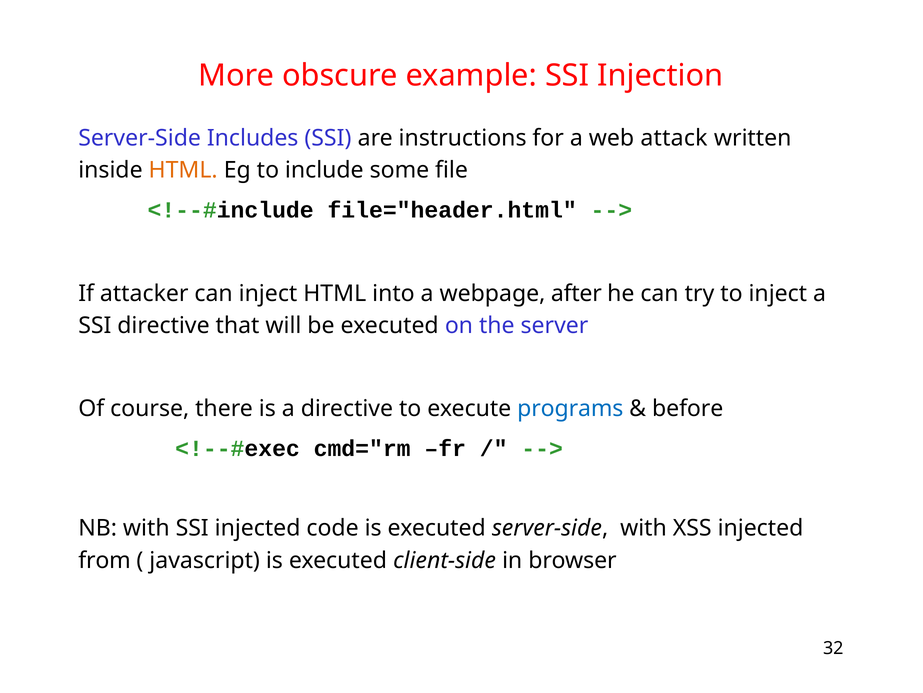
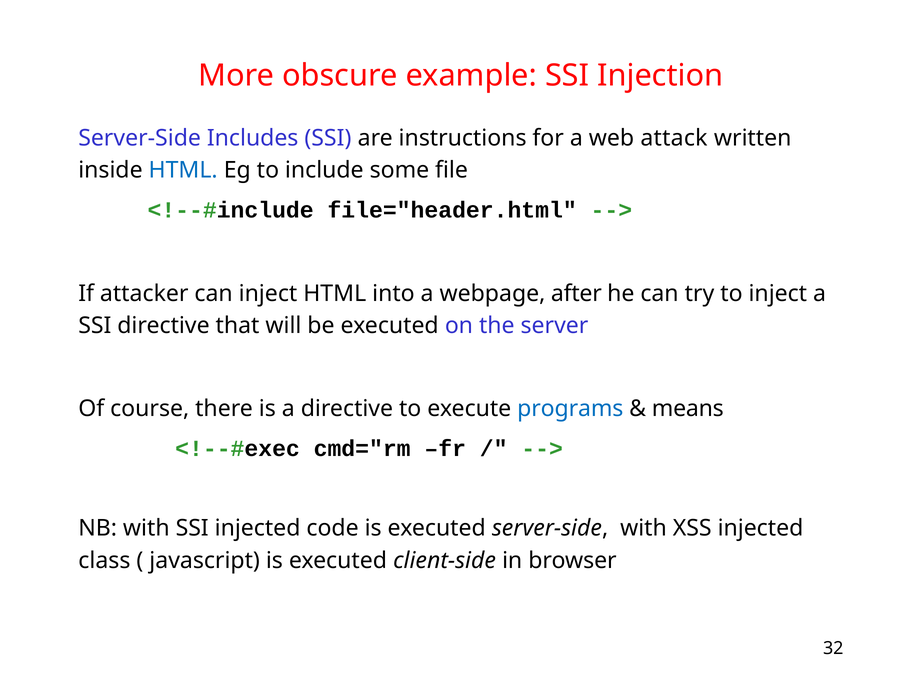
HTML at (183, 170) colour: orange -> blue
before: before -> means
from: from -> class
